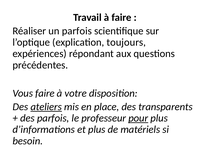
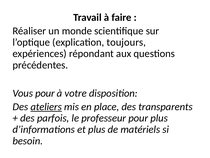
un parfois: parfois -> monde
Vous faire: faire -> pour
pour at (138, 118) underline: present -> none
